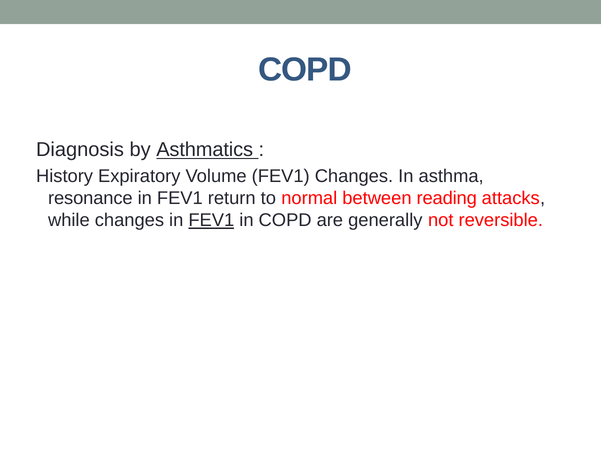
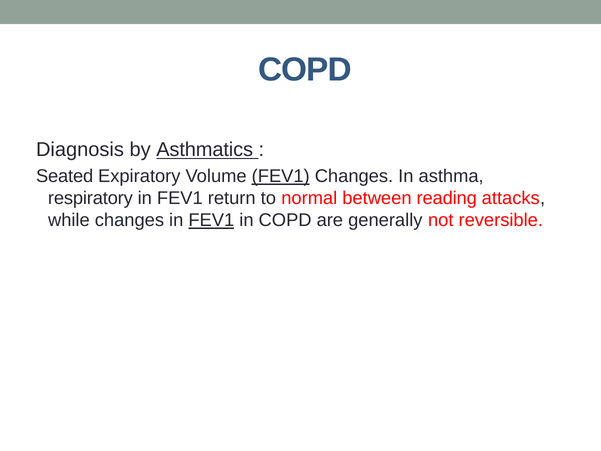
History: History -> Seated
FEV1 at (281, 176) underline: none -> present
resonance: resonance -> respiratory
